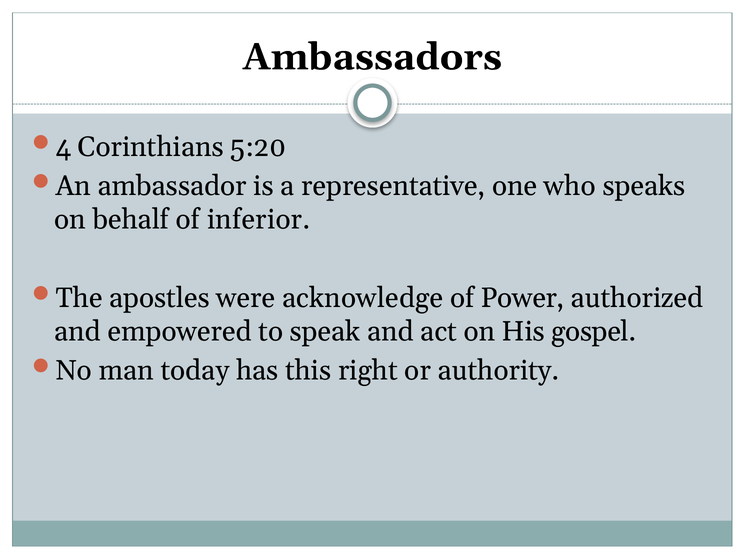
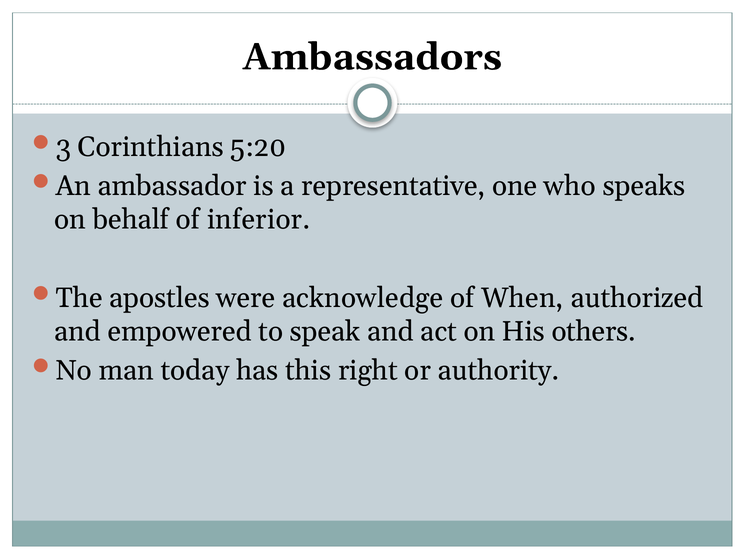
4: 4 -> 3
Power: Power -> When
gospel: gospel -> others
